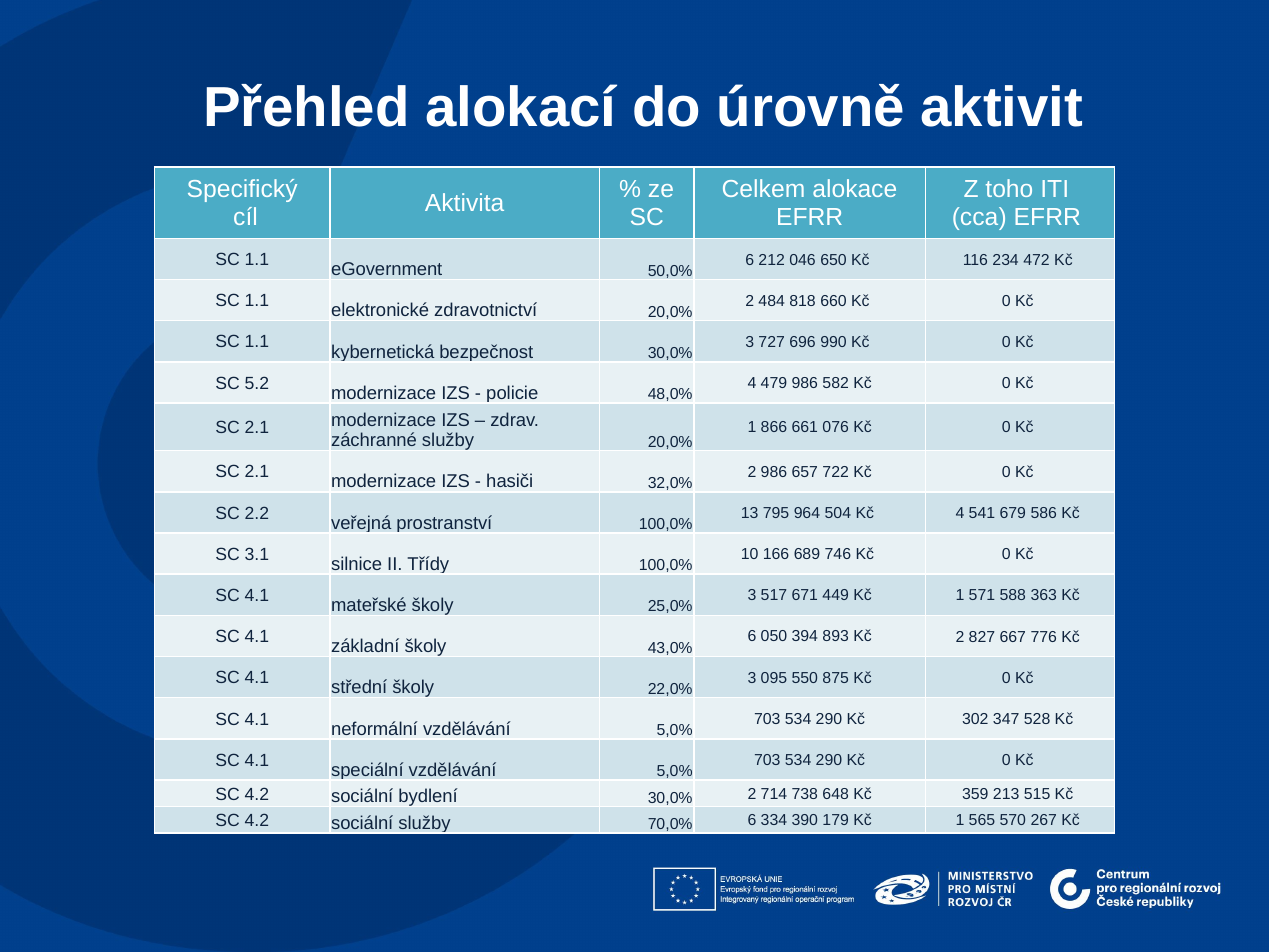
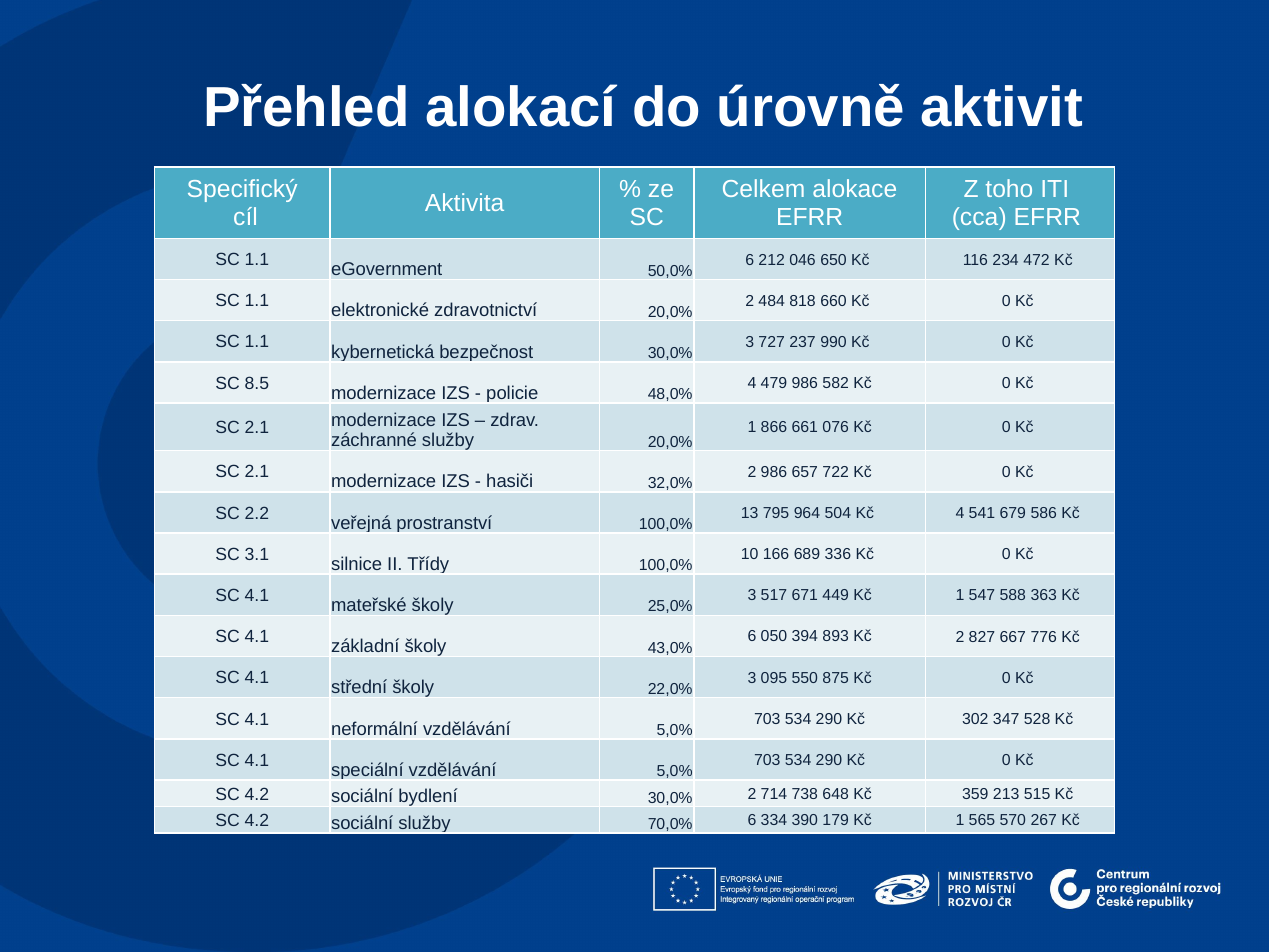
696: 696 -> 237
5.2: 5.2 -> 8.5
746: 746 -> 336
571: 571 -> 547
